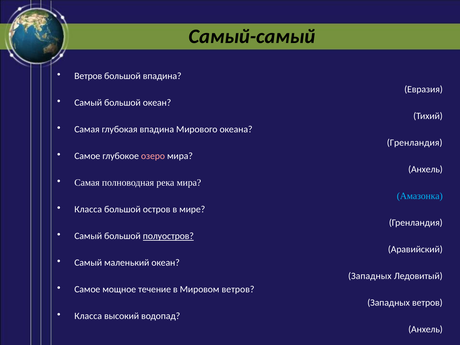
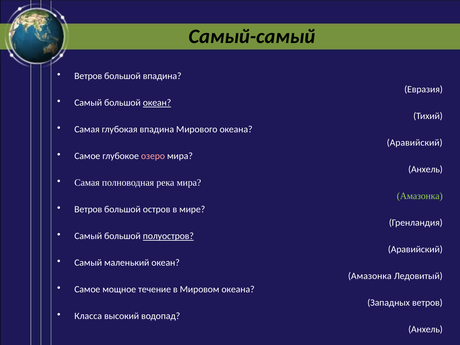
океан at (157, 103) underline: none -> present
Гренландия at (415, 143): Гренландия -> Аравийский
Амазонка at (420, 196) colour: light blue -> light green
Класса at (88, 209): Класса -> Ветров
Западных at (370, 276): Западных -> Амазонка
Мировом ветров: ветров -> океана
